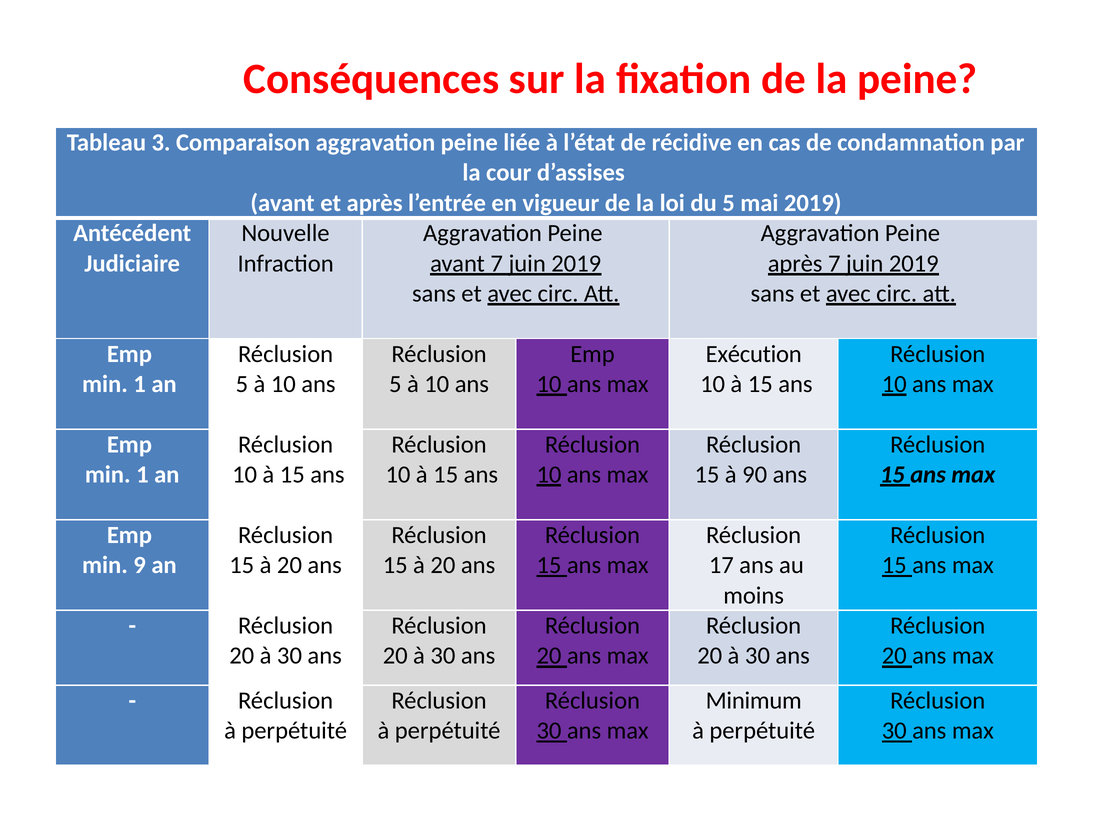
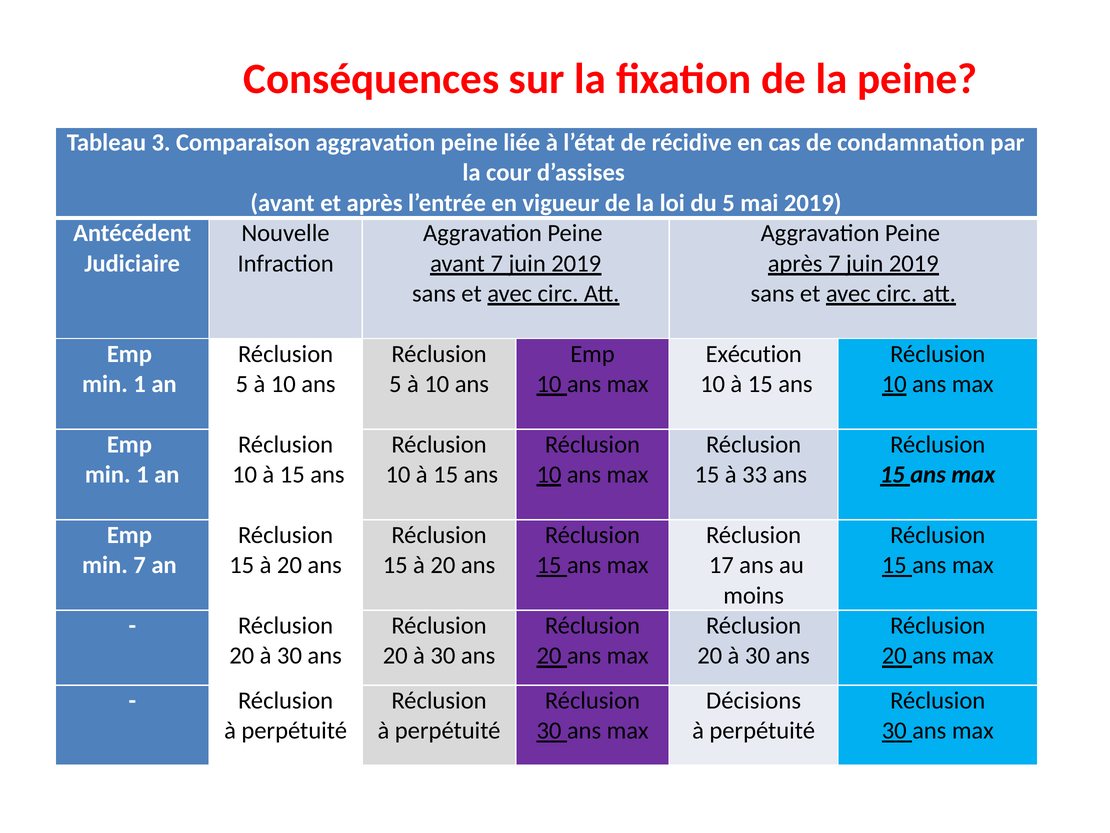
90: 90 -> 33
min 9: 9 -> 7
Minimum: Minimum -> Décisions
